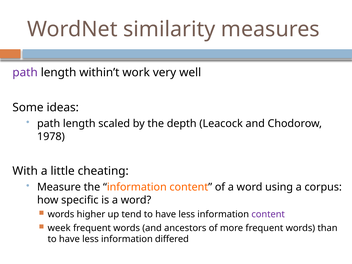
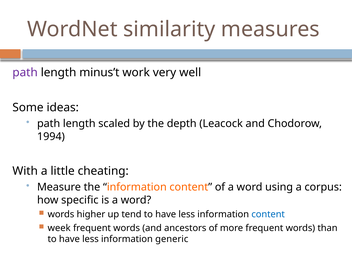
within’t: within’t -> minus’t
1978: 1978 -> 1994
content at (268, 214) colour: purple -> blue
differed: differed -> generic
